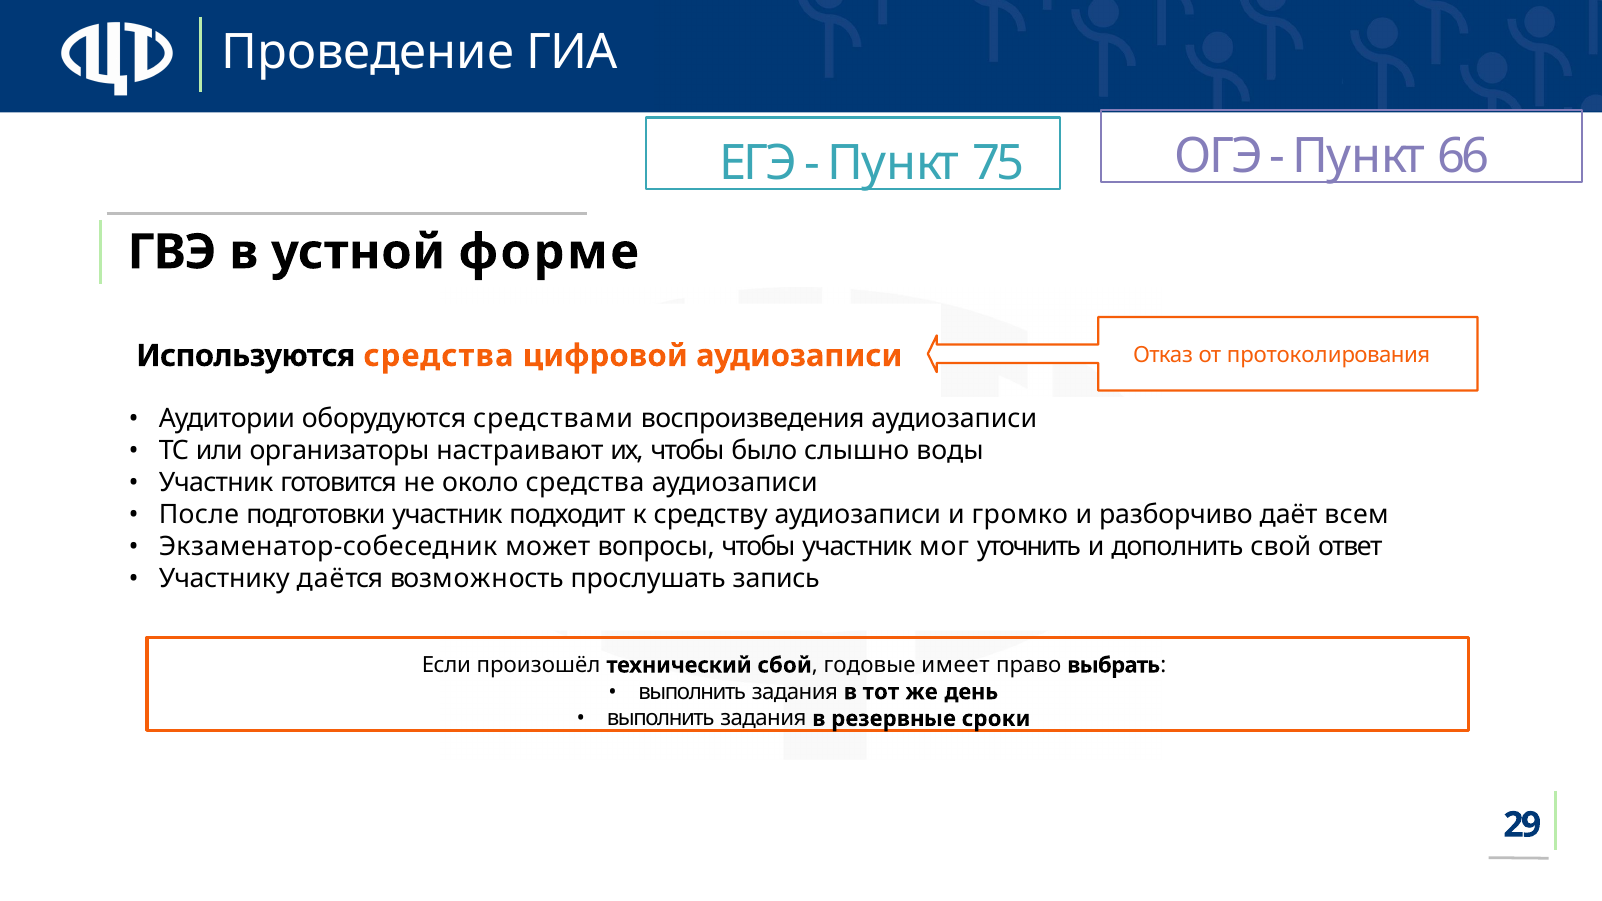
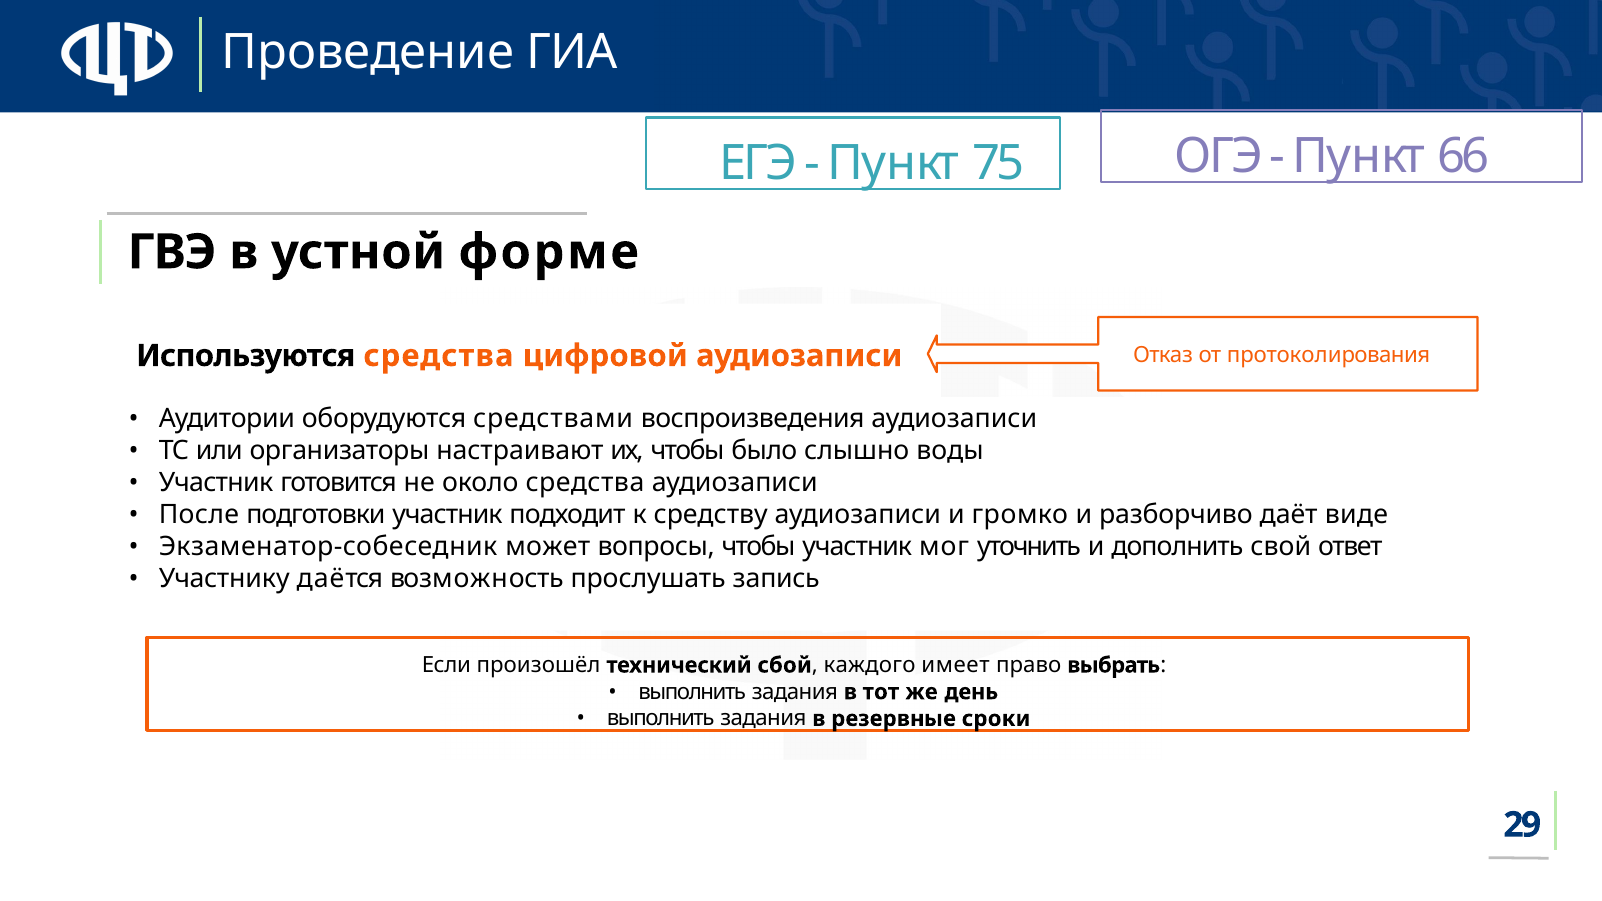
всем: всем -> виде
годовые: годовые -> каждого
